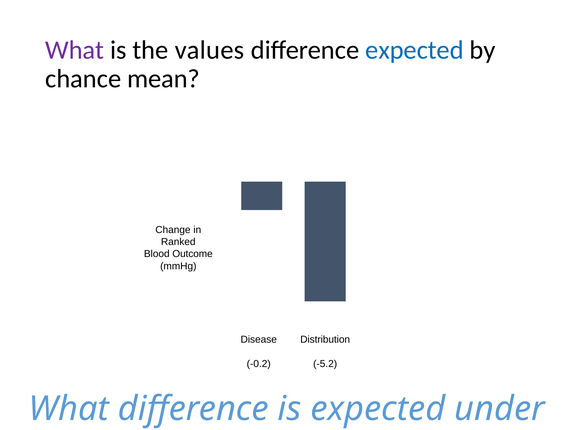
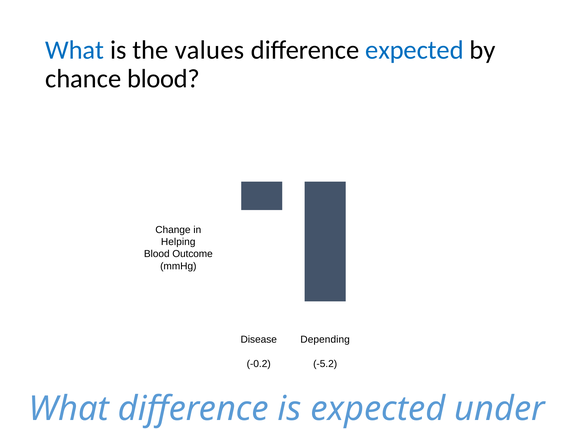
What at (75, 50) colour: purple -> blue
chance mean: mean -> blood
Ranked: Ranked -> Helping
Distribution: Distribution -> Depending
